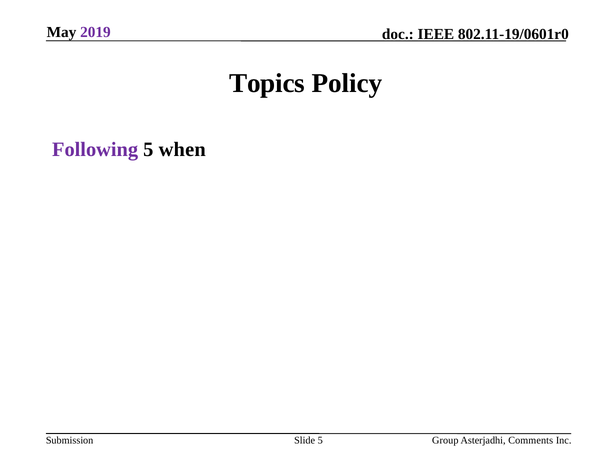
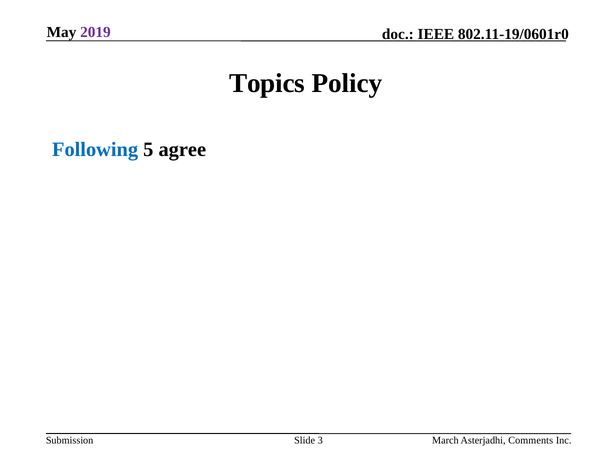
Following colour: purple -> blue
when: when -> agree
Slide 5: 5 -> 3
Group: Group -> March
